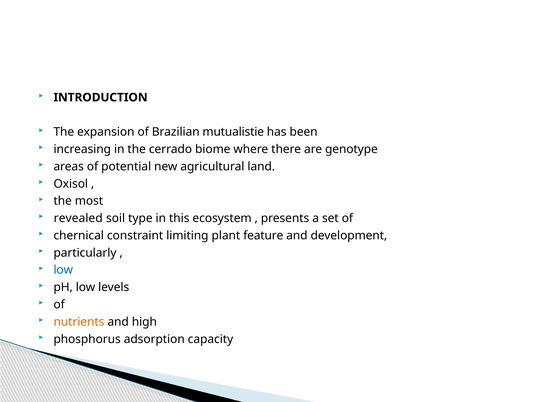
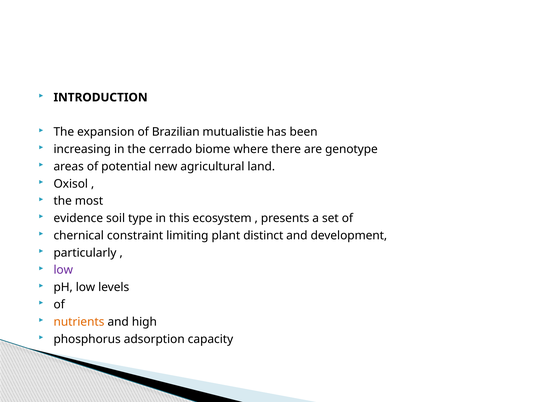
revealed: revealed -> evidence
feature: feature -> distinct
low at (63, 270) colour: blue -> purple
